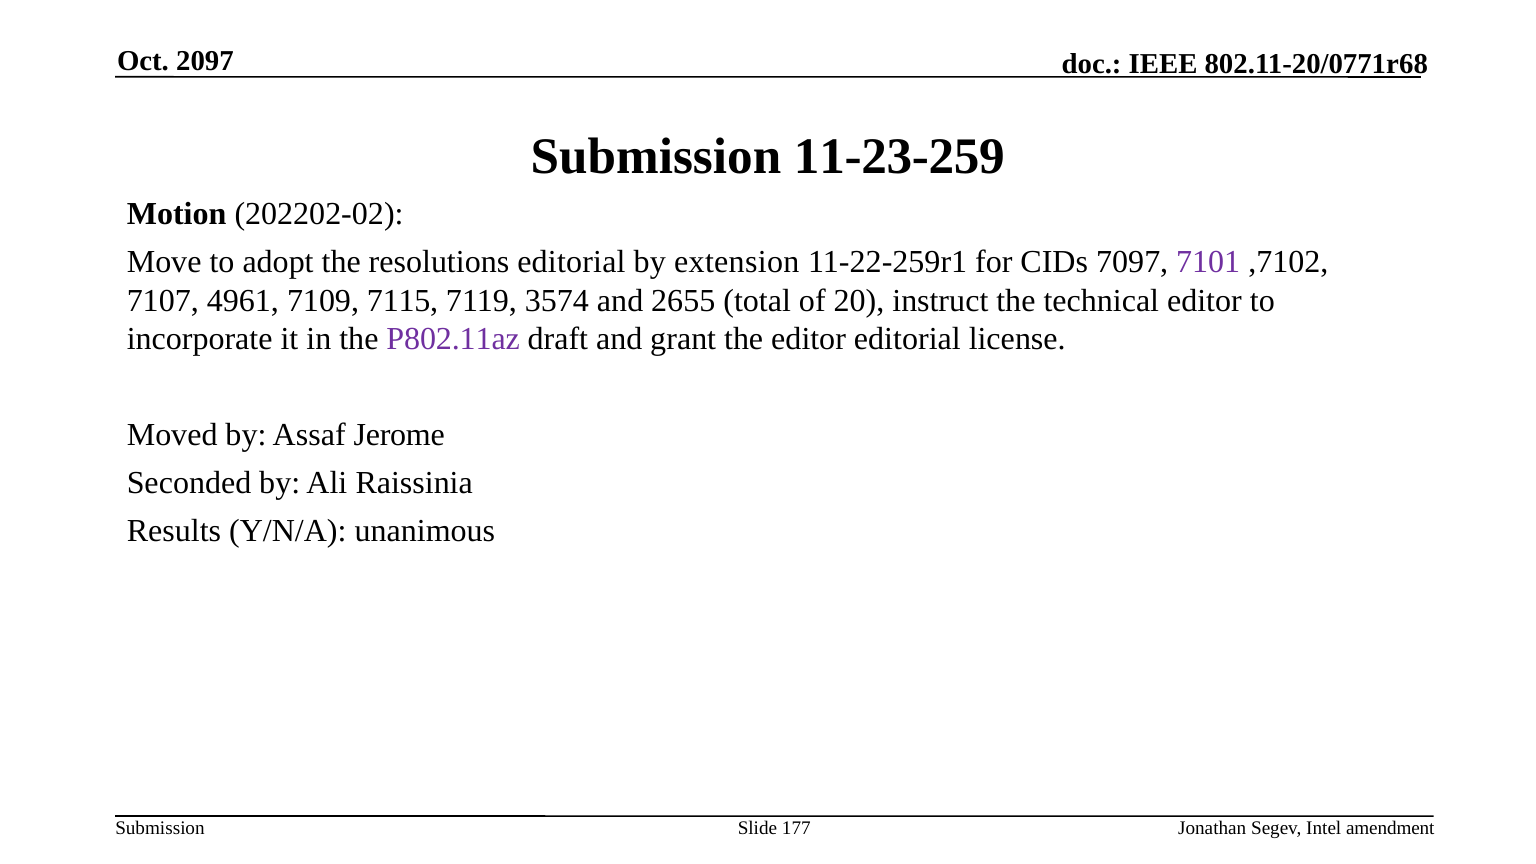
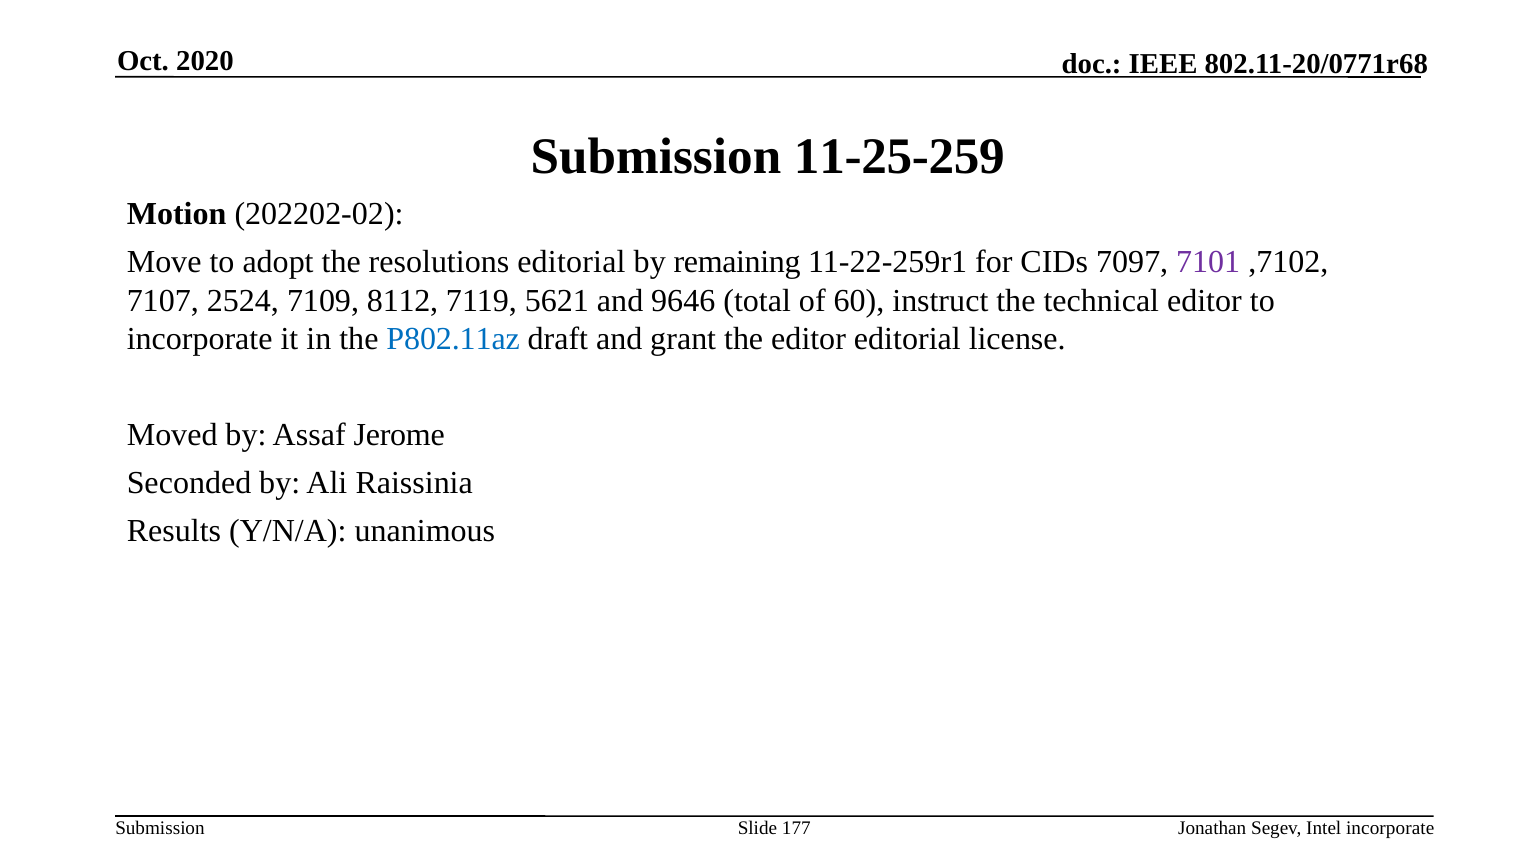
2097: 2097 -> 2020
11-23-259: 11-23-259 -> 11-25-259
extension: extension -> remaining
4961: 4961 -> 2524
7115: 7115 -> 8112
3574: 3574 -> 5621
2655: 2655 -> 9646
20: 20 -> 60
P802.11az colour: purple -> blue
Intel amendment: amendment -> incorporate
